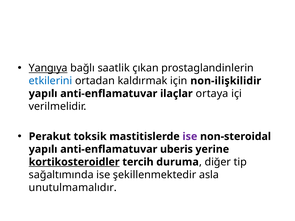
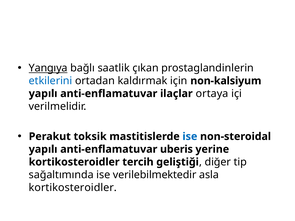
non-ilişkilidir: non-ilişkilidir -> non-kalsiyum
ise at (190, 137) colour: purple -> blue
kortikosteroidler at (74, 162) underline: present -> none
duruma: duruma -> geliştiği
şekillenmektedir: şekillenmektedir -> verilebilmektedir
unutulmamalıdır at (73, 188): unutulmamalıdır -> kortikosteroidler
